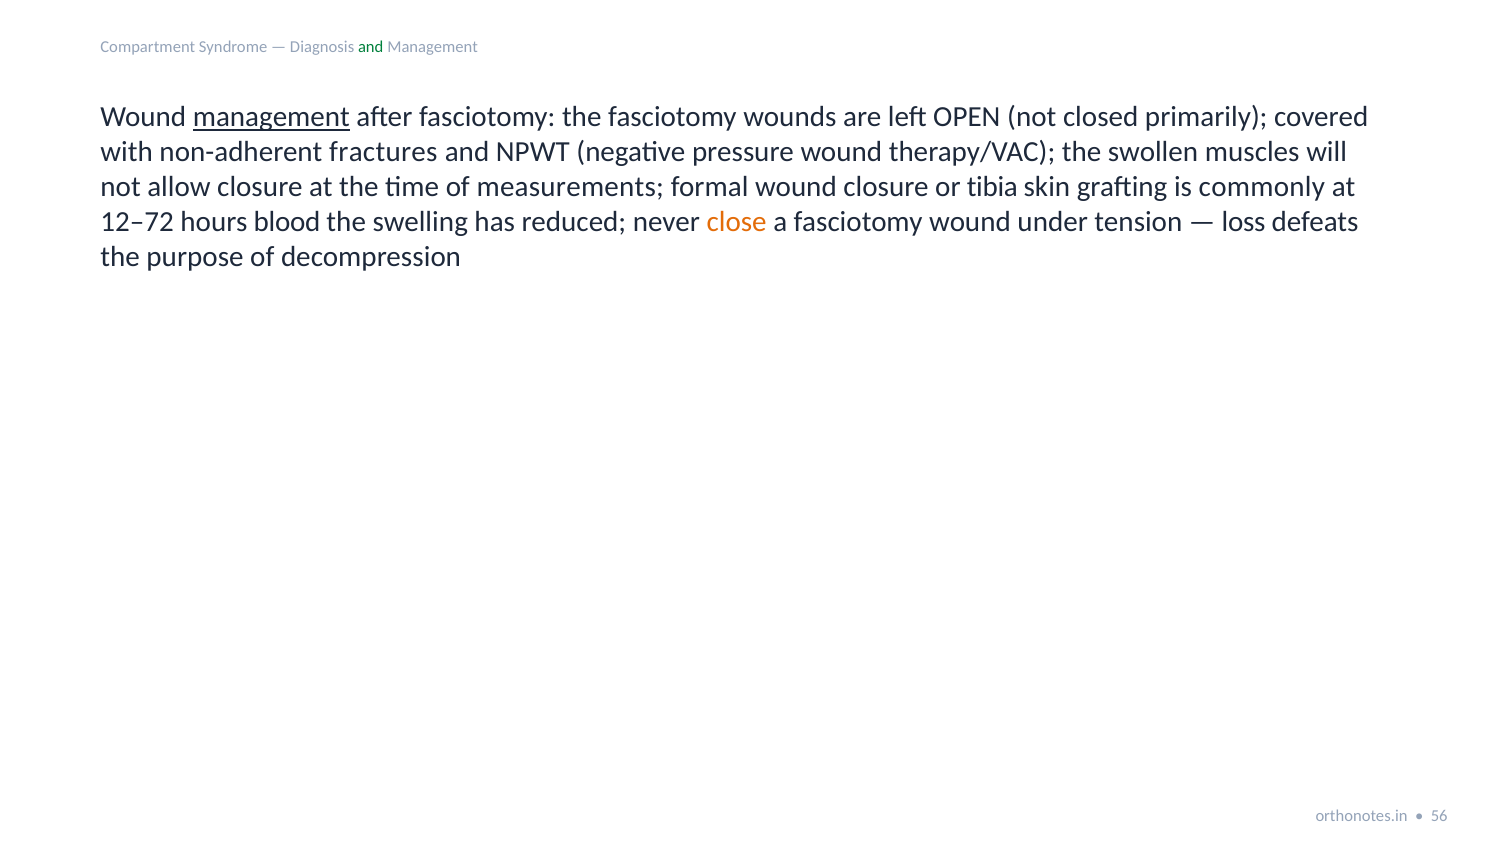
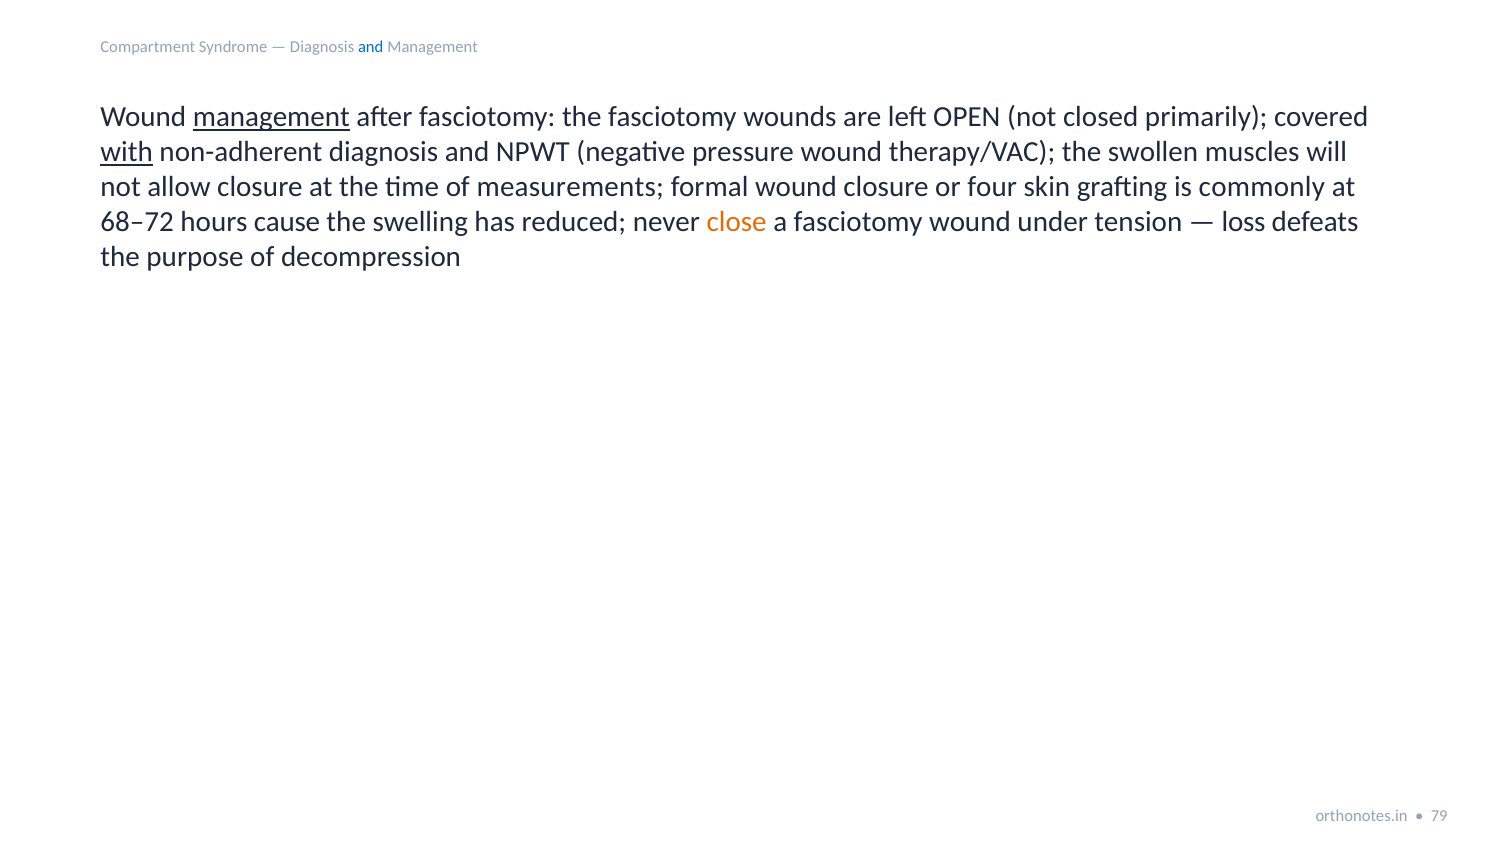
and at (371, 47) colour: green -> blue
with underline: none -> present
non-adherent fractures: fractures -> diagnosis
tibia: tibia -> four
12–72: 12–72 -> 68–72
blood: blood -> cause
56: 56 -> 79
